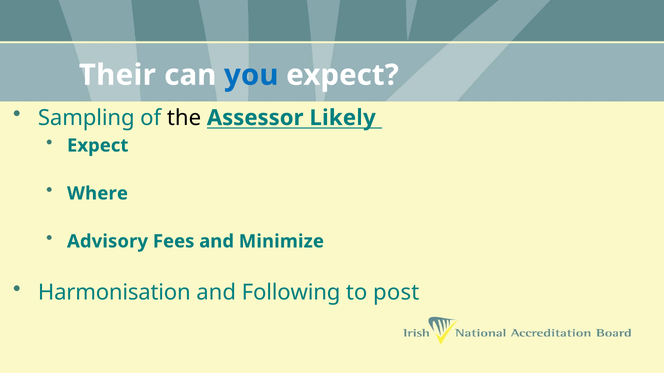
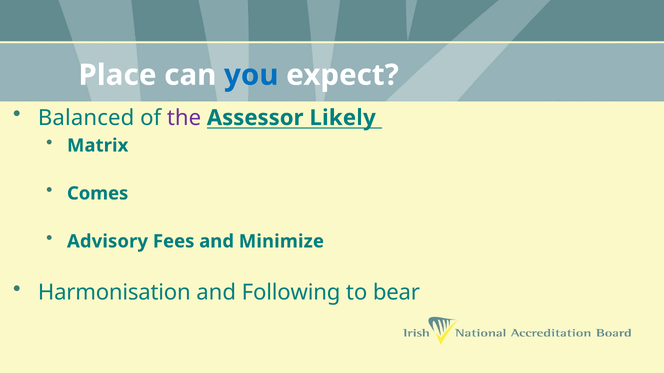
Their: Their -> Place
Sampling: Sampling -> Balanced
the colour: black -> purple
Expect at (98, 146): Expect -> Matrix
Where: Where -> Comes
post: post -> bear
